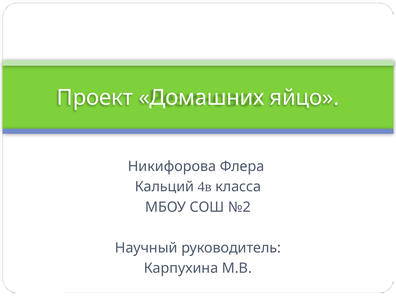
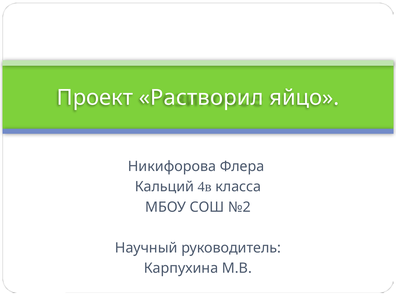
Домашних: Домашних -> Растворил
